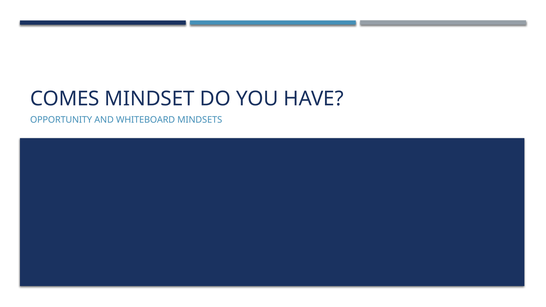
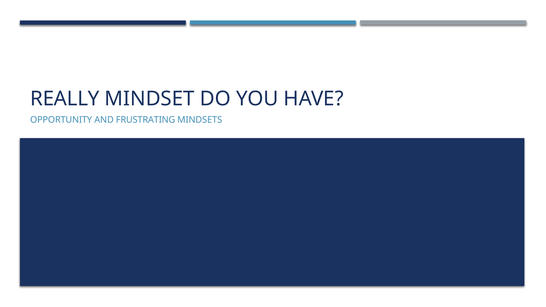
COMES: COMES -> REALLY
WHITEBOARD: WHITEBOARD -> FRUSTRATING
